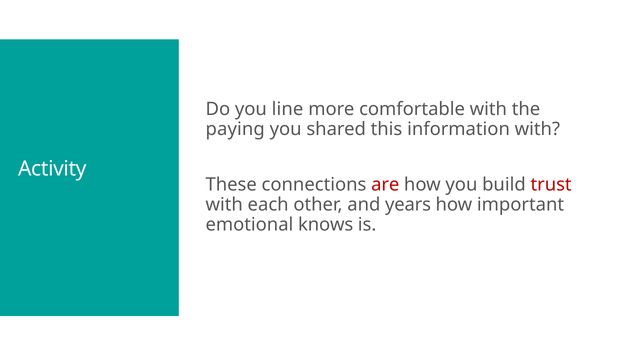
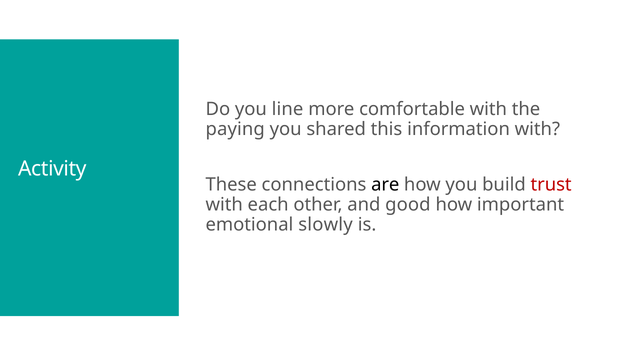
are colour: red -> black
years: years -> good
knows: knows -> slowly
